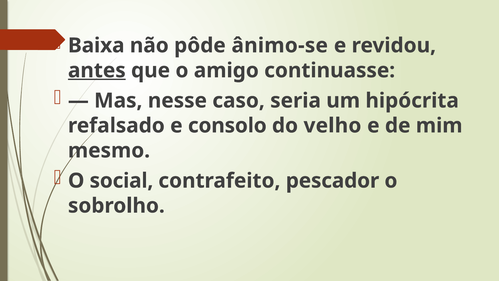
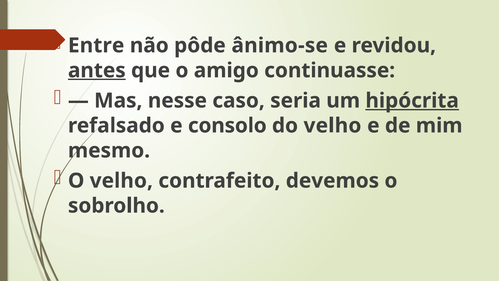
Baixa: Baixa -> Entre
hipócrita underline: none -> present
O social: social -> velho
pescador: pescador -> devemos
